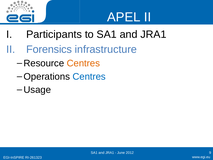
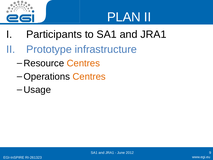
APEL: APEL -> PLAN
Forensics: Forensics -> Prototype
Centres at (89, 76) colour: blue -> orange
